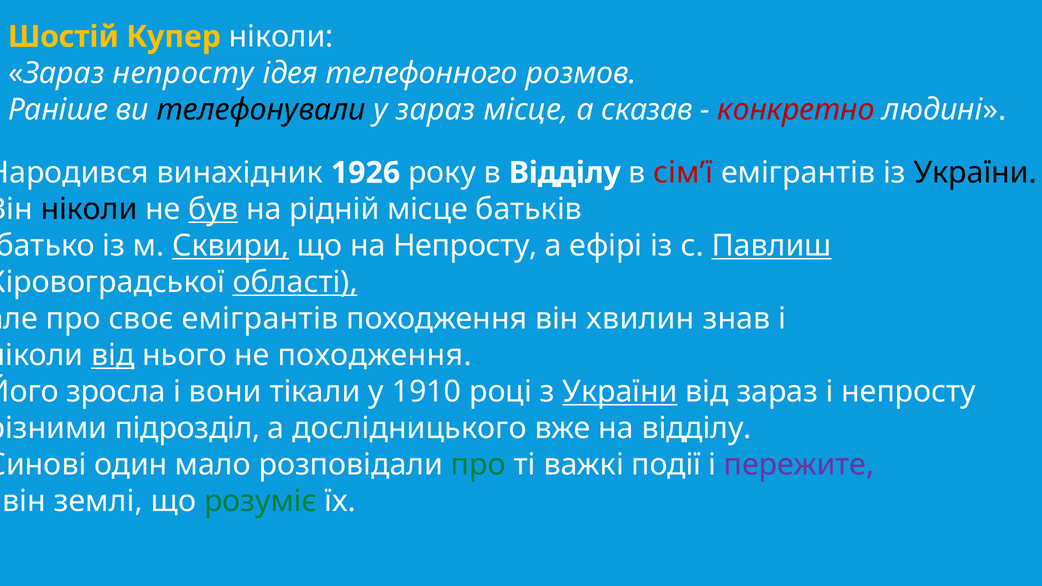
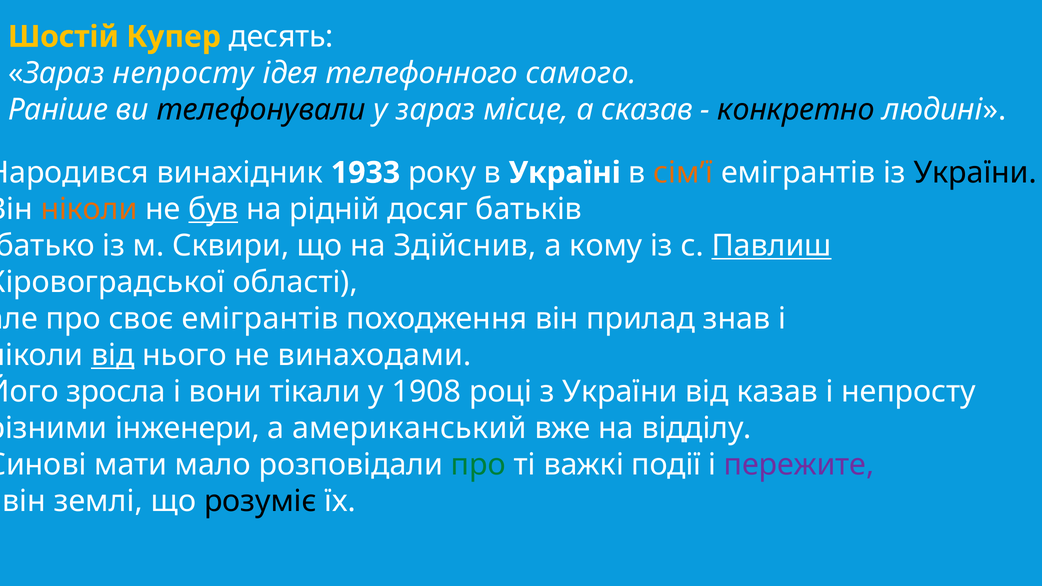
Купер ніколи: ніколи -> десять
розмов: розмов -> самого
конкретно colour: red -> black
1926: 1926 -> 1933
в Відділу: Відділу -> Україні
сім’ї colour: red -> orange
ніколи at (89, 209) colour: black -> orange
рідній місце: місце -> досяг
Сквири underline: present -> none
на Непросту: Непросту -> Здійснив
ефірі: ефірі -> кому
області underline: present -> none
хвилин: хвилин -> прилад
не походження: походження -> винаходами
1910: 1910 -> 1908
України at (620, 392) underline: present -> none
від зараз: зараз -> казав
підрозділ: підрозділ -> інженери
дослідницького: дослідницького -> американський
один: один -> мати
розуміє colour: green -> black
